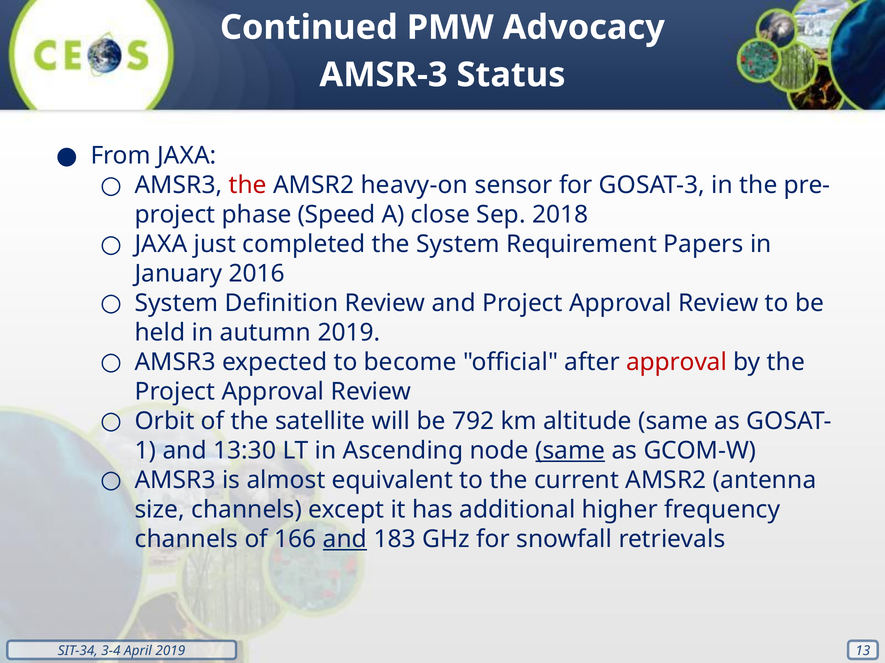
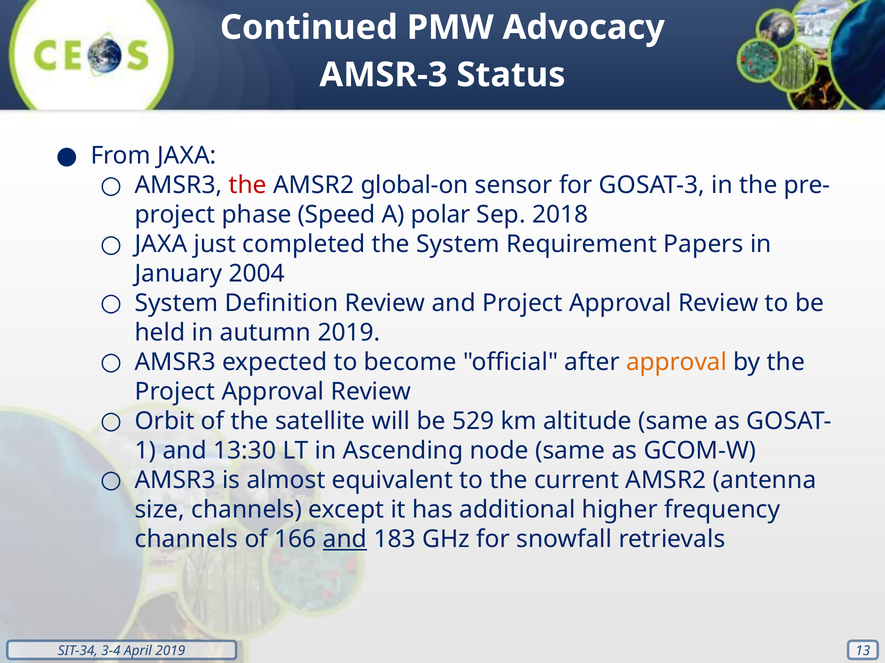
heavy-on: heavy-on -> global-on
close: close -> polar
2016: 2016 -> 2004
approval at (677, 363) colour: red -> orange
792: 792 -> 529
same at (570, 451) underline: present -> none
